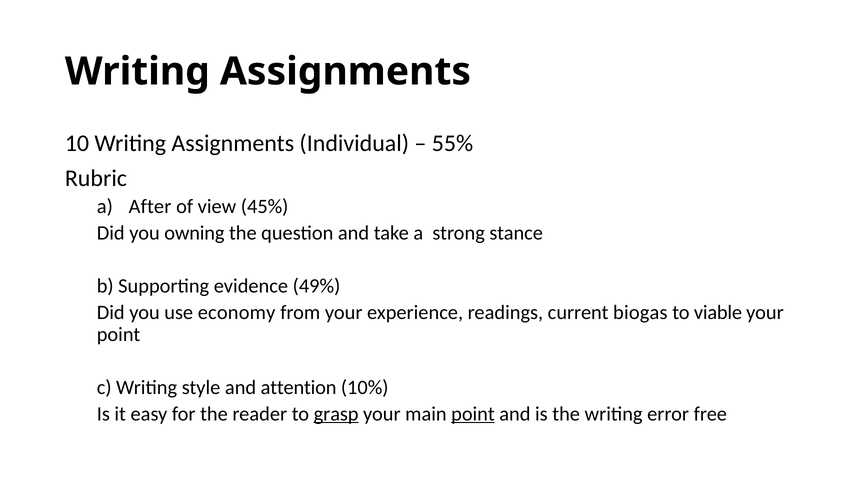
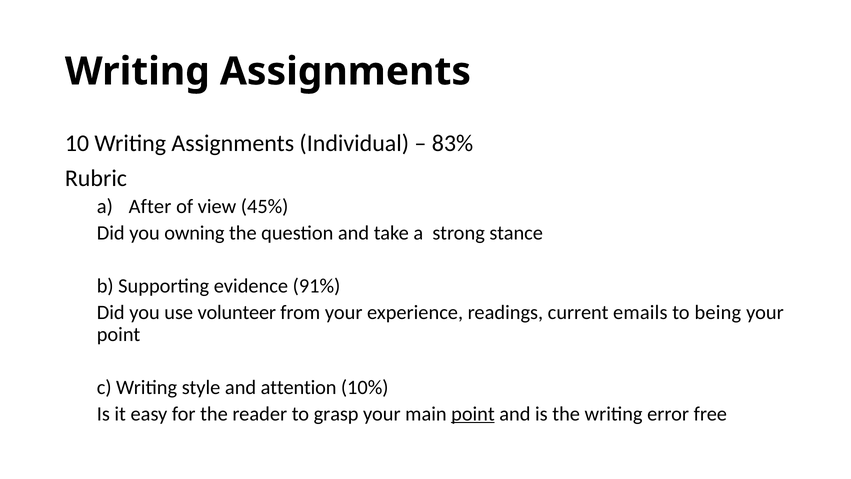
55%: 55% -> 83%
49%: 49% -> 91%
economy: economy -> volunteer
biogas: biogas -> emails
viable: viable -> being
grasp underline: present -> none
